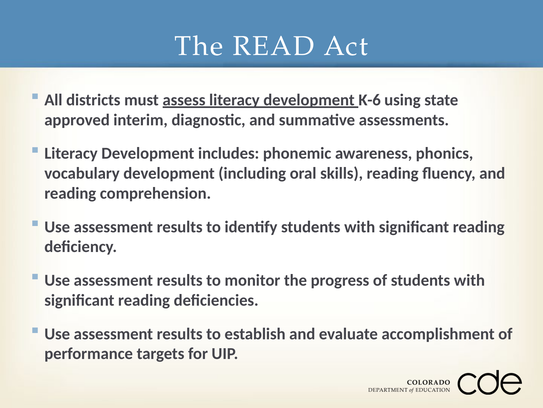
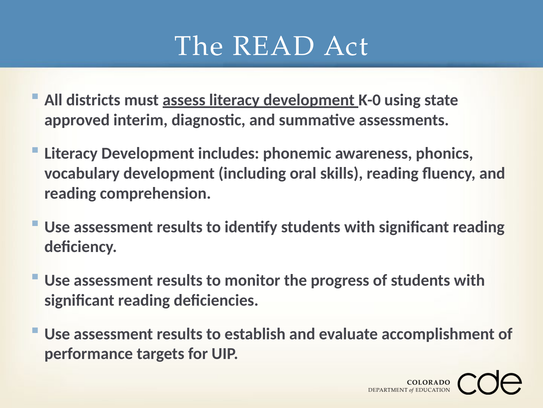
K-6: K-6 -> K-0
